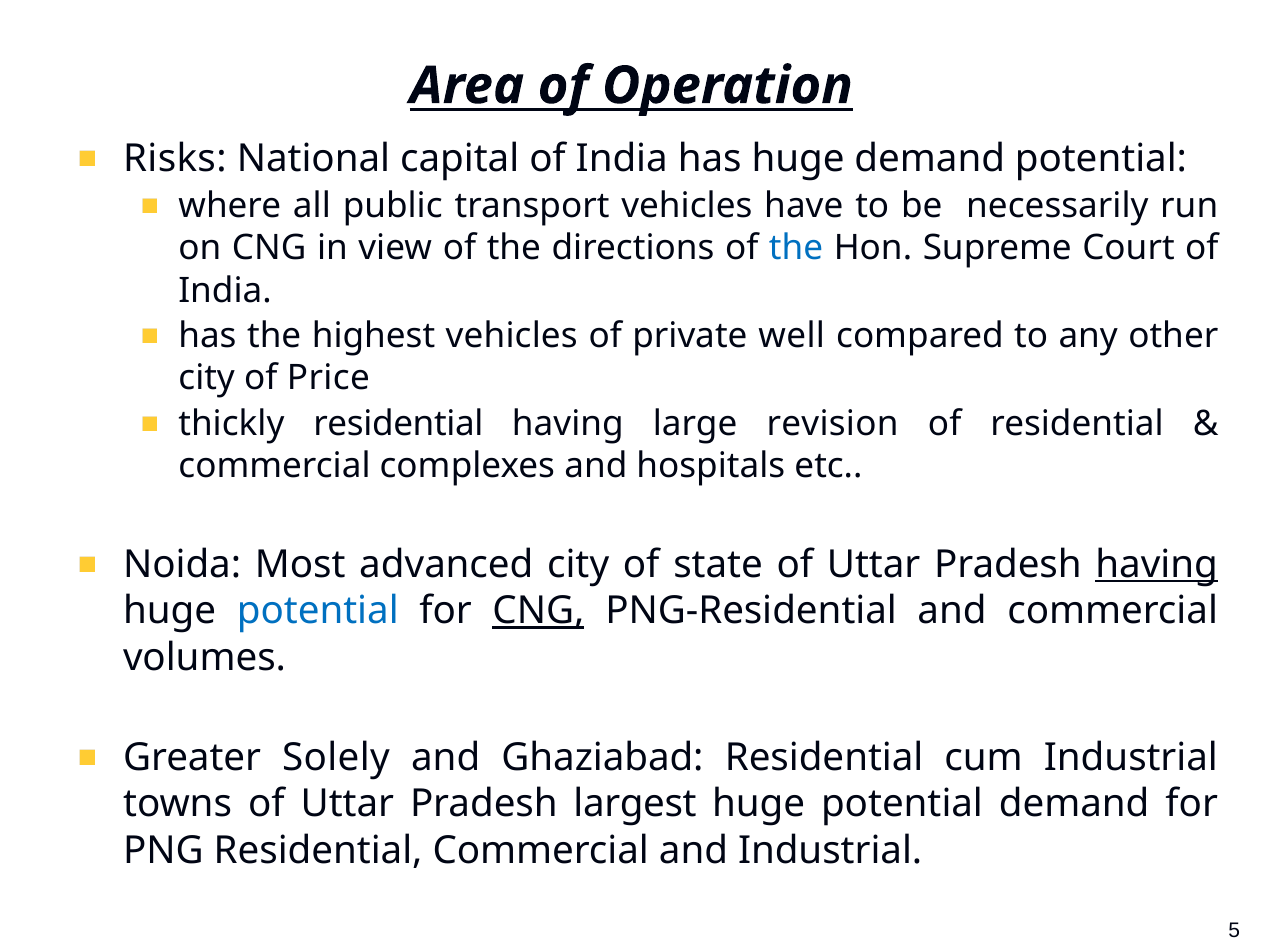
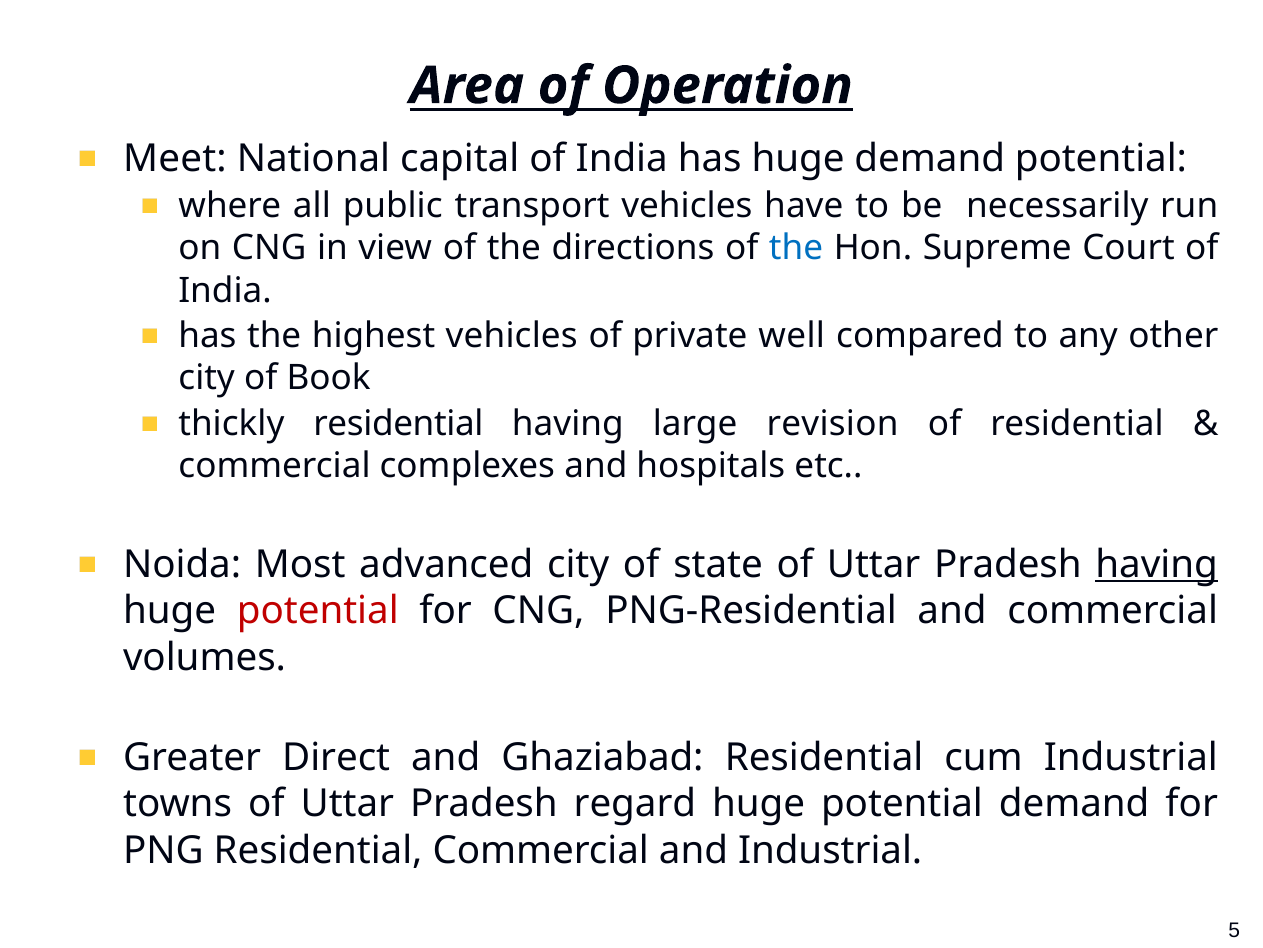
Risks: Risks -> Meet
Price: Price -> Book
potential at (318, 611) colour: blue -> red
CNG at (538, 611) underline: present -> none
Solely: Solely -> Direct
largest: largest -> regard
